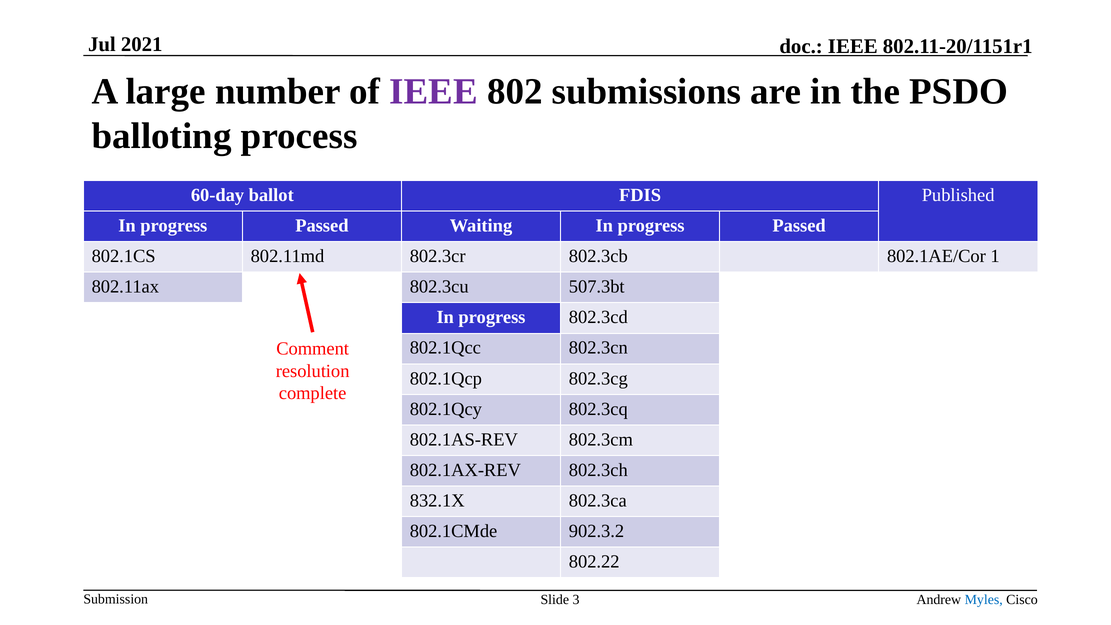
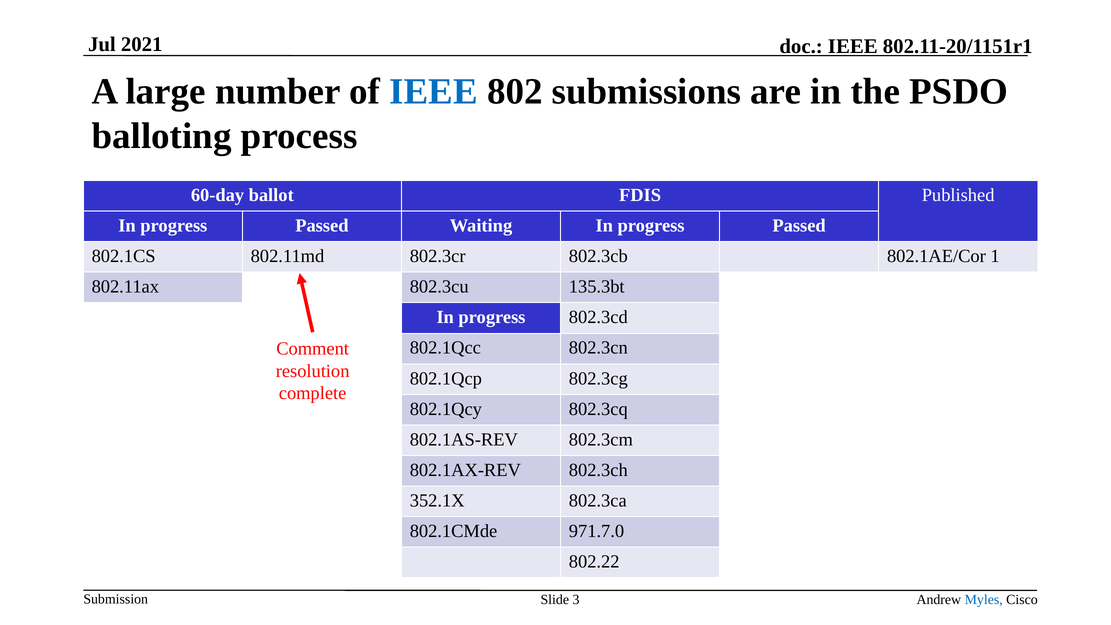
IEEE at (433, 91) colour: purple -> blue
507.3bt: 507.3bt -> 135.3bt
832.1X: 832.1X -> 352.1X
902.3.2: 902.3.2 -> 971.7.0
